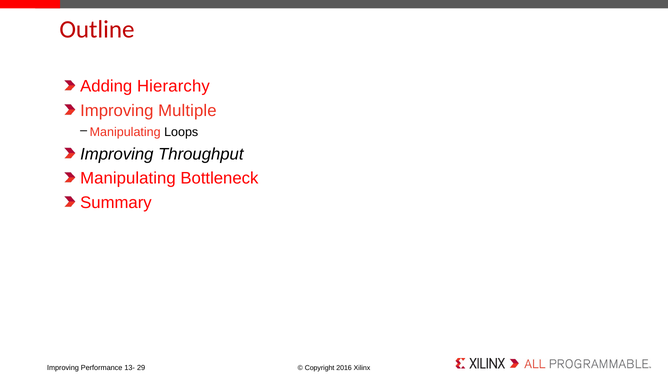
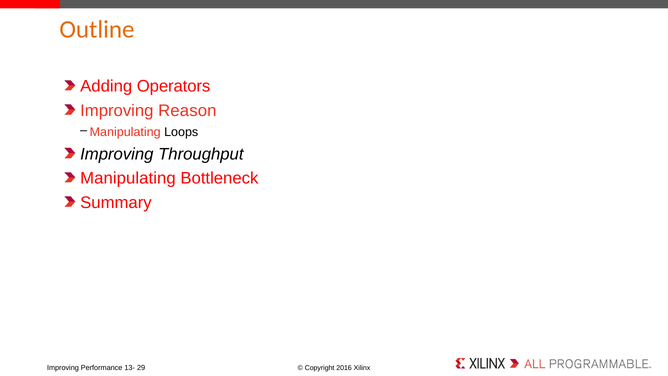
Outline colour: red -> orange
Hierarchy: Hierarchy -> Operators
Multiple: Multiple -> Reason
